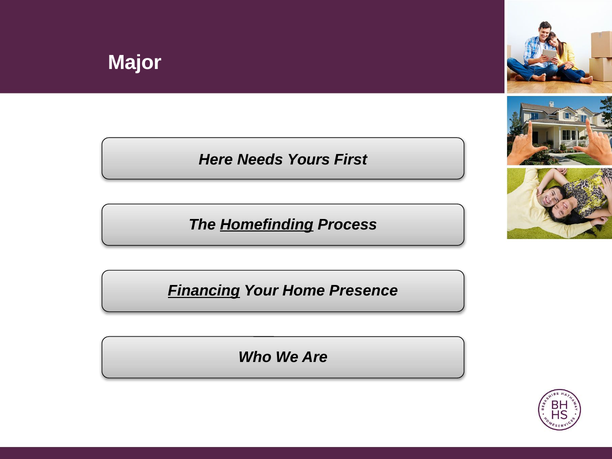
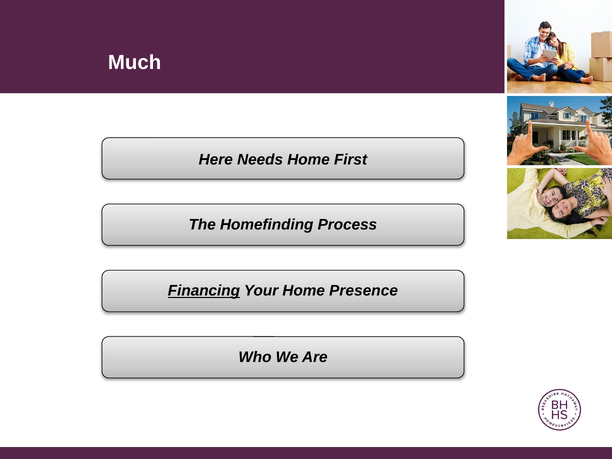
Major: Major -> Much
Needs Yours: Yours -> Home
Homefinding underline: present -> none
